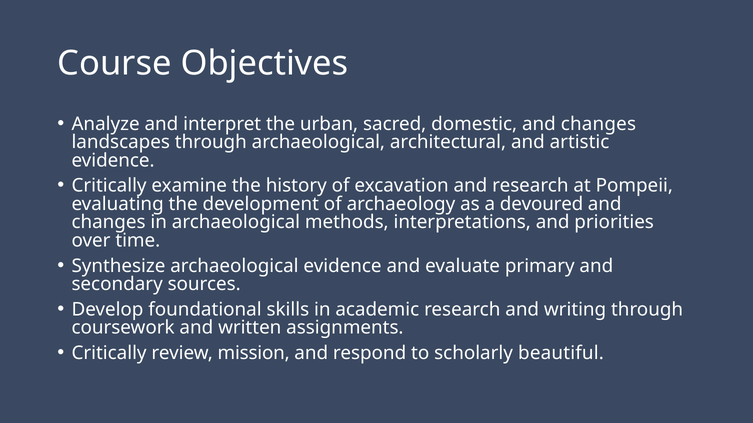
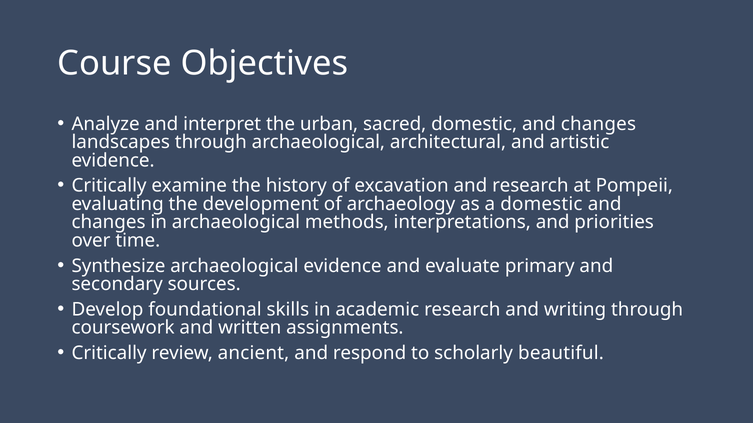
a devoured: devoured -> domestic
mission: mission -> ancient
